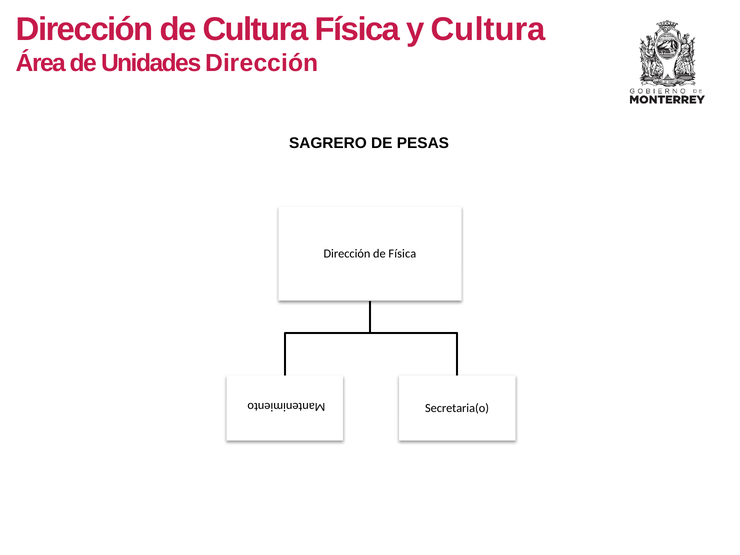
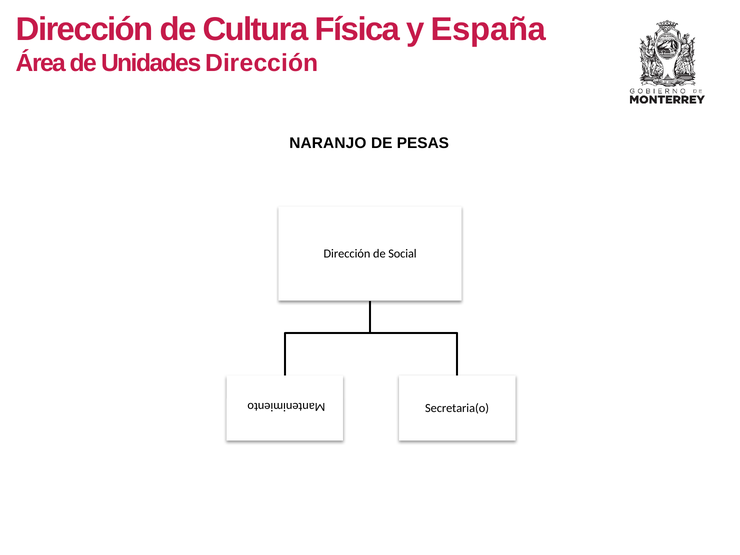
y Cultura: Cultura -> España
SAGRERO: SAGRERO -> NARANJO
de Física: Física -> Social
